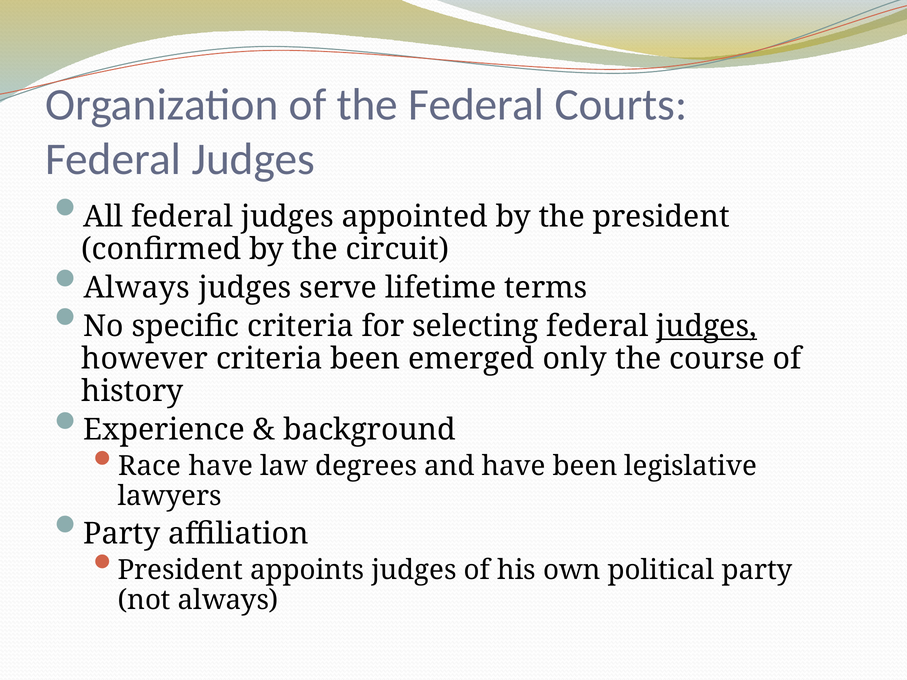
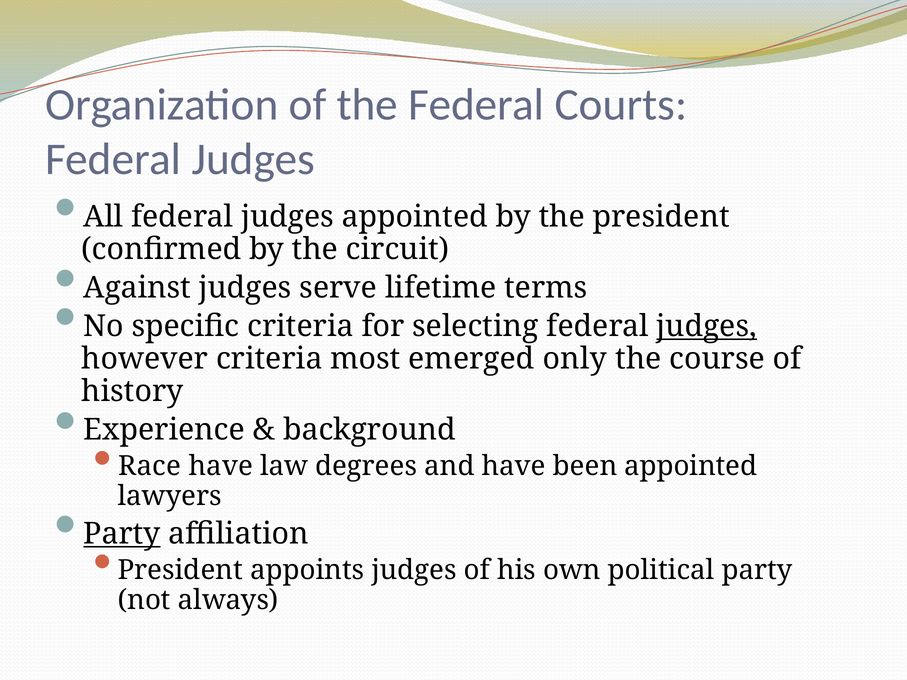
Always at (137, 288): Always -> Against
criteria been: been -> most
been legislative: legislative -> appointed
Party at (122, 534) underline: none -> present
